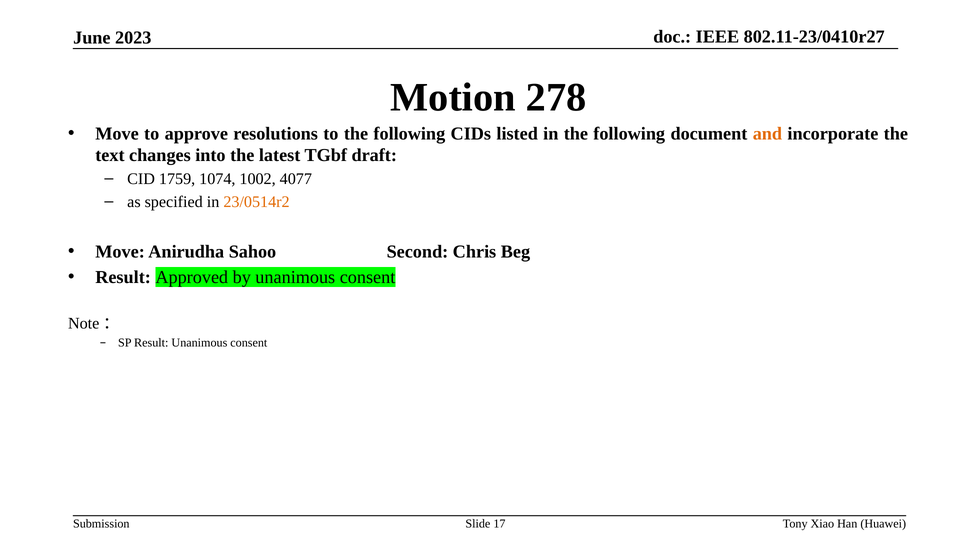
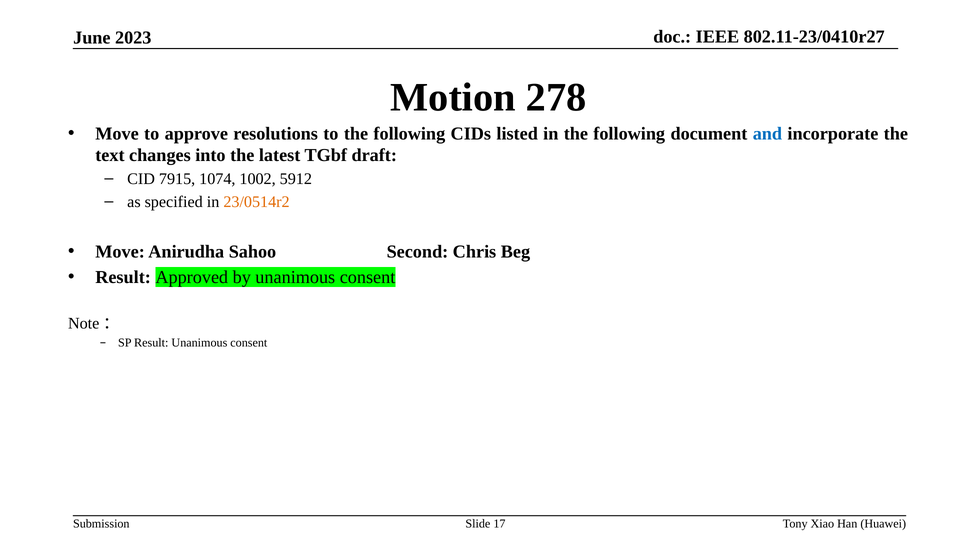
and colour: orange -> blue
1759: 1759 -> 7915
4077: 4077 -> 5912
